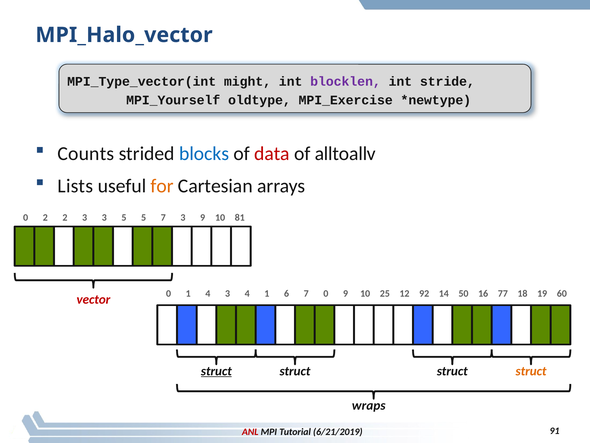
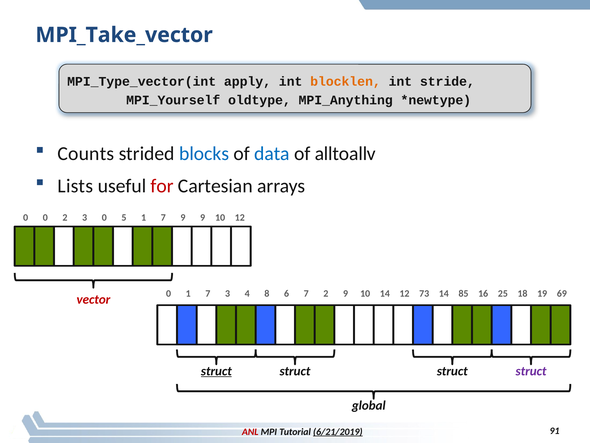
MPI_Halo_vector: MPI_Halo_vector -> MPI_Take_vector
might: might -> apply
blocklen colour: purple -> orange
MPI_Exercise: MPI_Exercise -> MPI_Anything
data colour: red -> blue
for colour: orange -> red
0 2: 2 -> 0
3 3: 3 -> 0
5 5: 5 -> 1
7 3: 3 -> 9
10 81: 81 -> 12
60: 60 -> 69
0 1 4: 4 -> 7
4 1: 1 -> 8
7 0: 0 -> 2
10 25: 25 -> 14
92: 92 -> 73
50: 50 -> 85
77: 77 -> 25
struct at (531, 371) colour: orange -> purple
wraps: wraps -> global
6/21/2019 underline: none -> present
